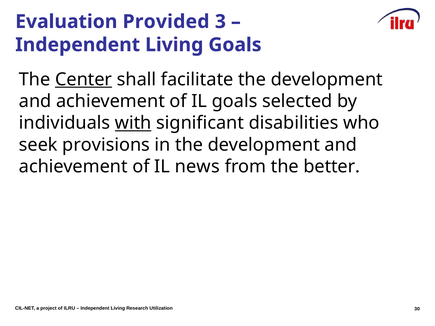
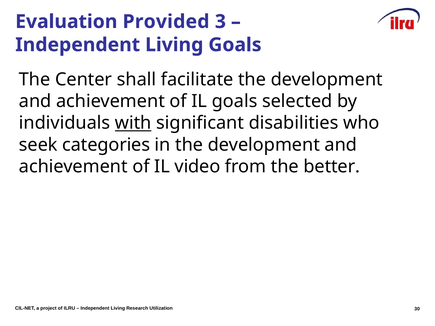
Center underline: present -> none
provisions: provisions -> categories
news: news -> video
